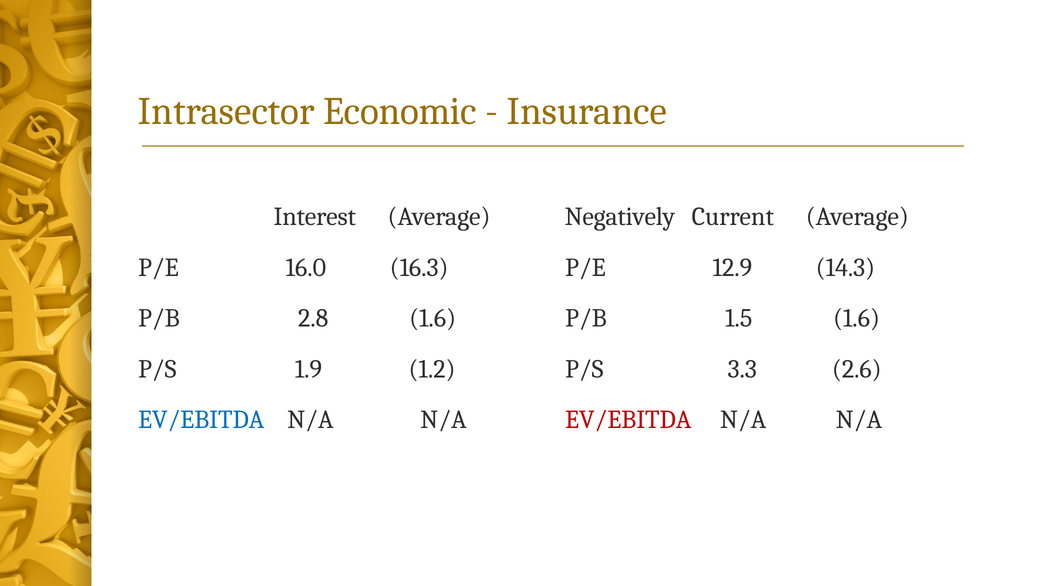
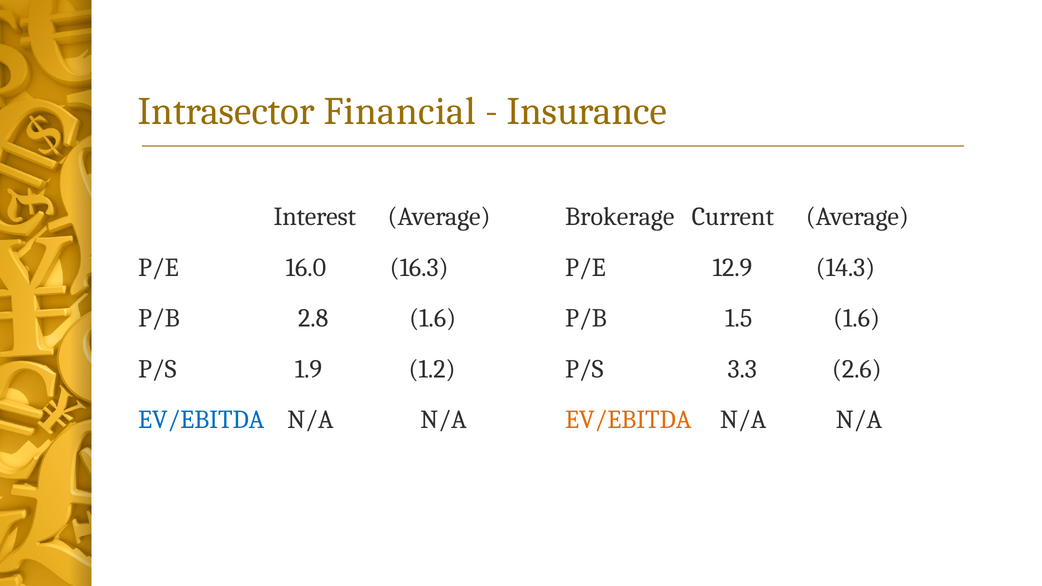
Economic: Economic -> Financial
Negatively: Negatively -> Brokerage
EV/EBITDA at (628, 420) colour: red -> orange
